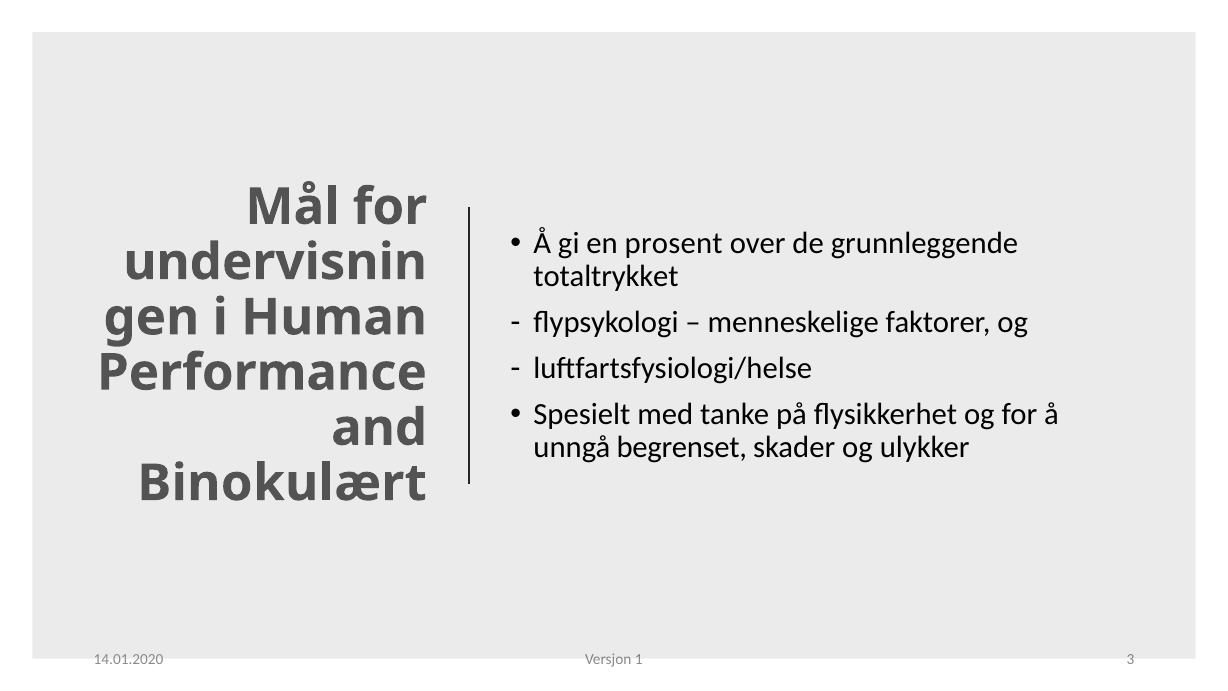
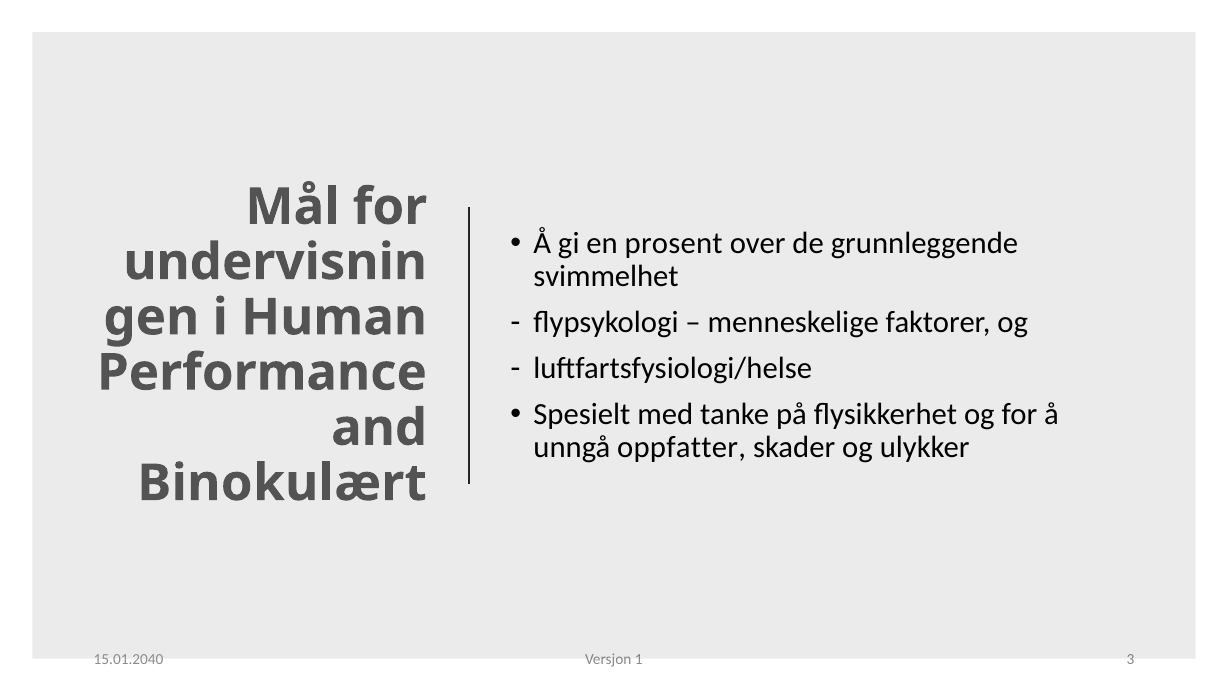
totaltrykket: totaltrykket -> svimmelhet
begrenset: begrenset -> oppfatter
14.01.2020: 14.01.2020 -> 15.01.2040
